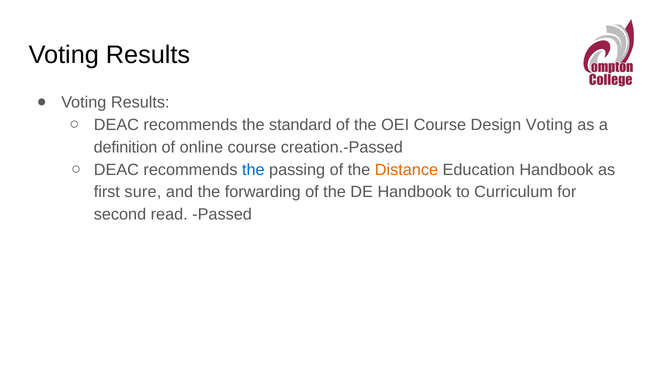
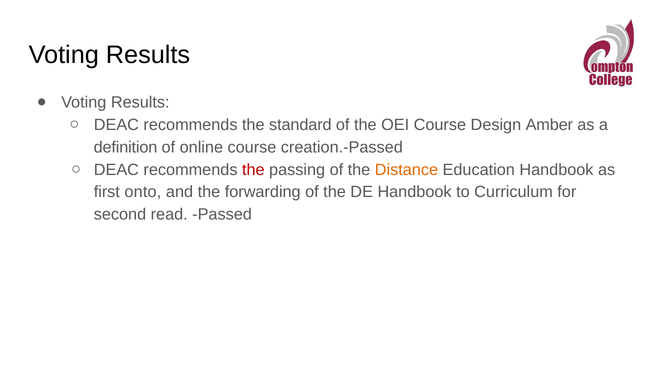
Design Voting: Voting -> Amber
the at (253, 170) colour: blue -> red
sure: sure -> onto
